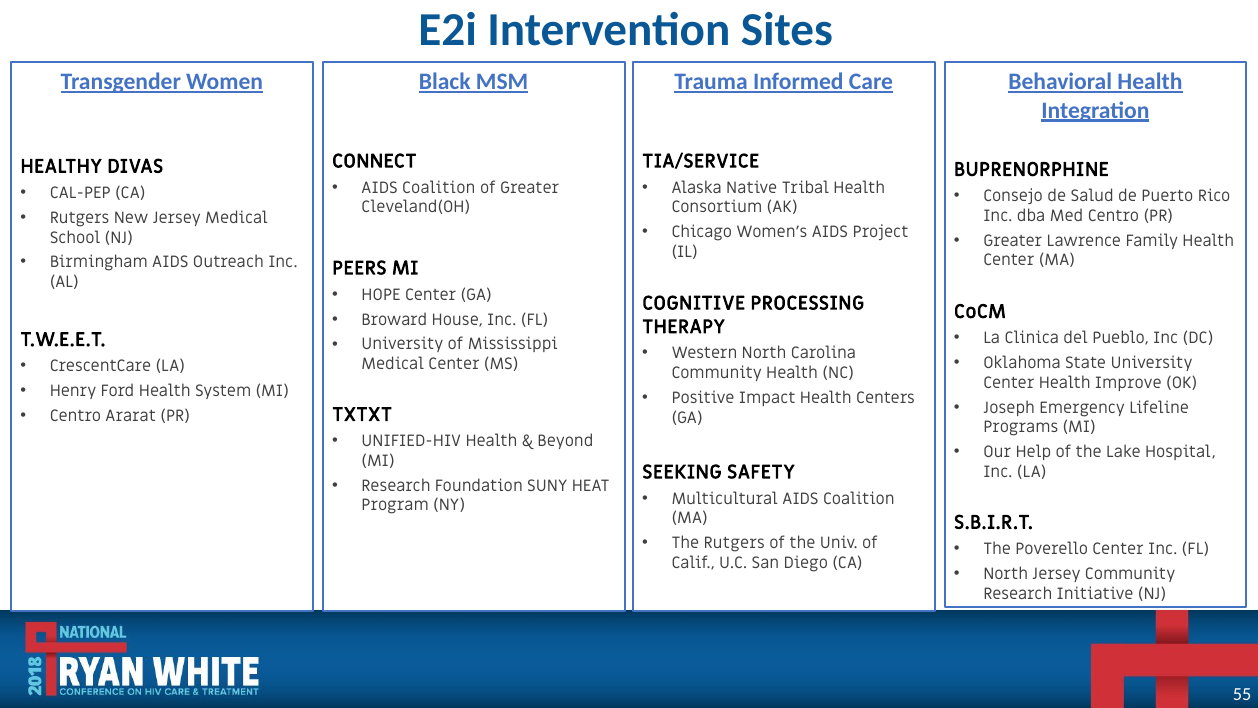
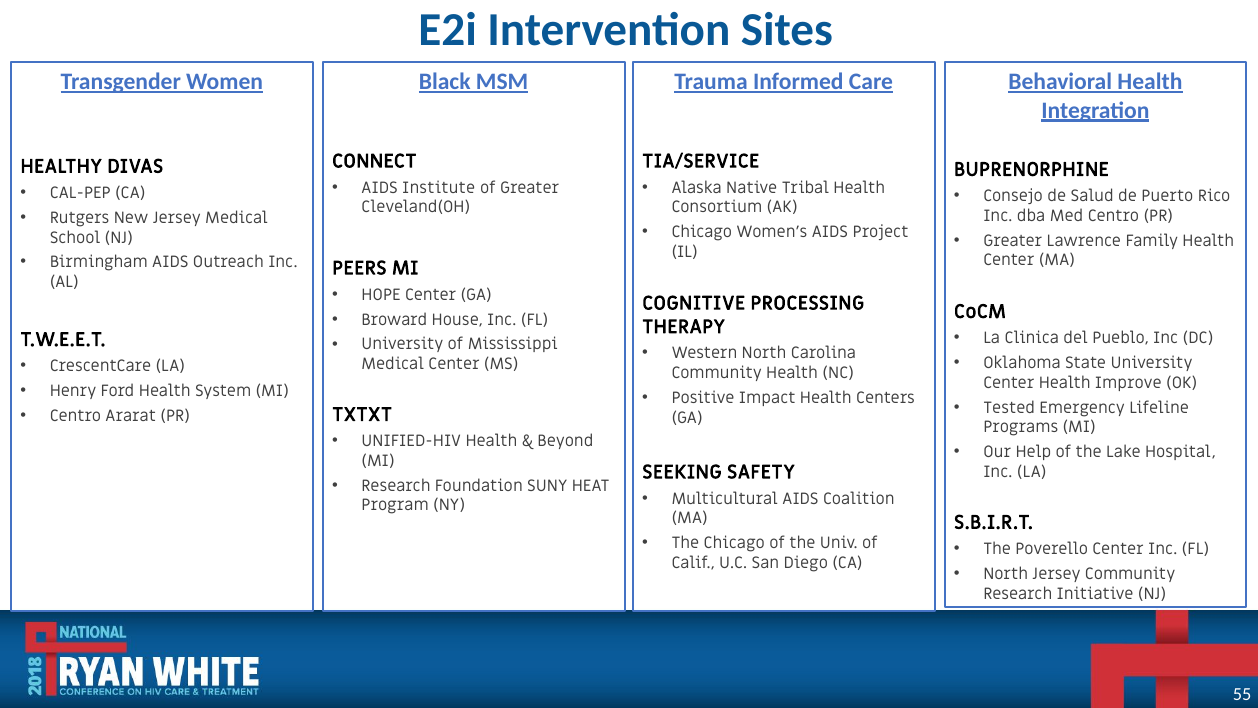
Coalition at (439, 188): Coalition -> Institute
Joseph: Joseph -> Tested
The Rutgers: Rutgers -> Chicago
